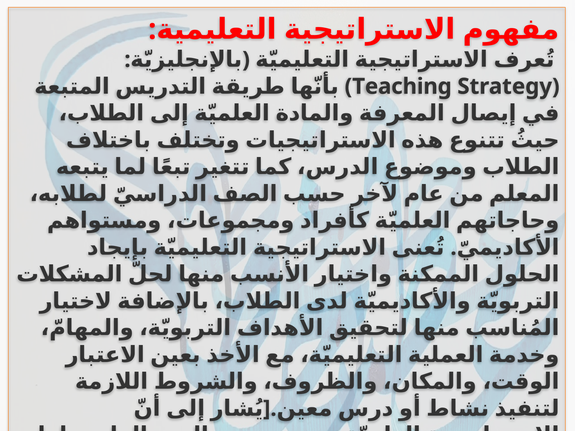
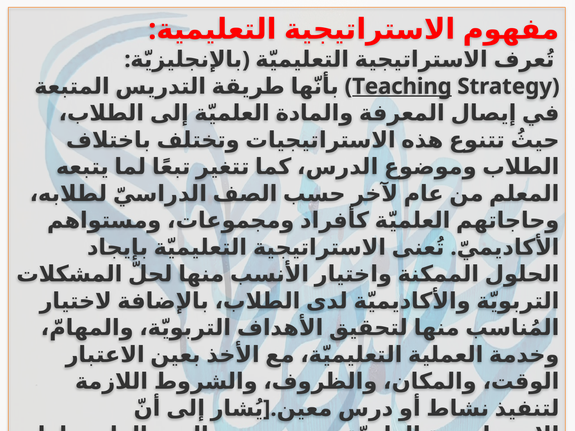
Teaching underline: none -> present
